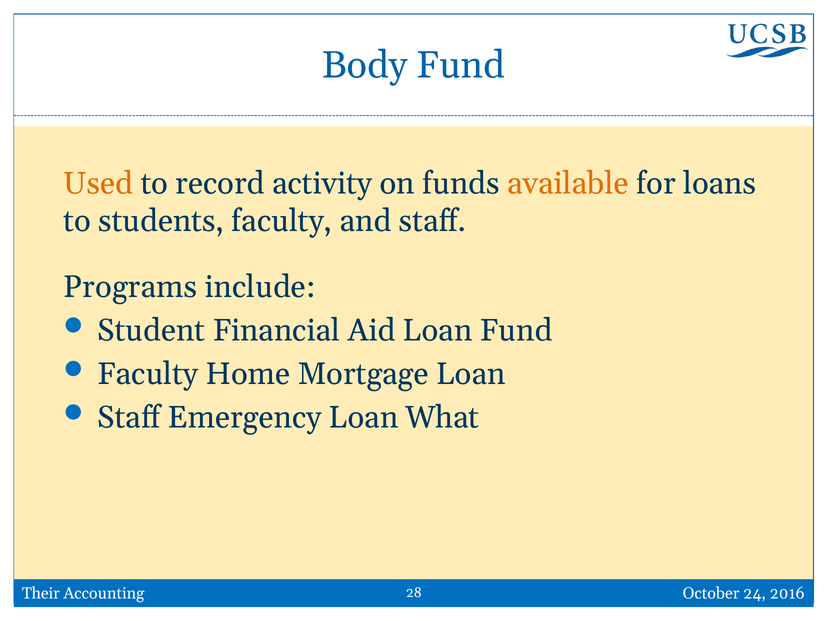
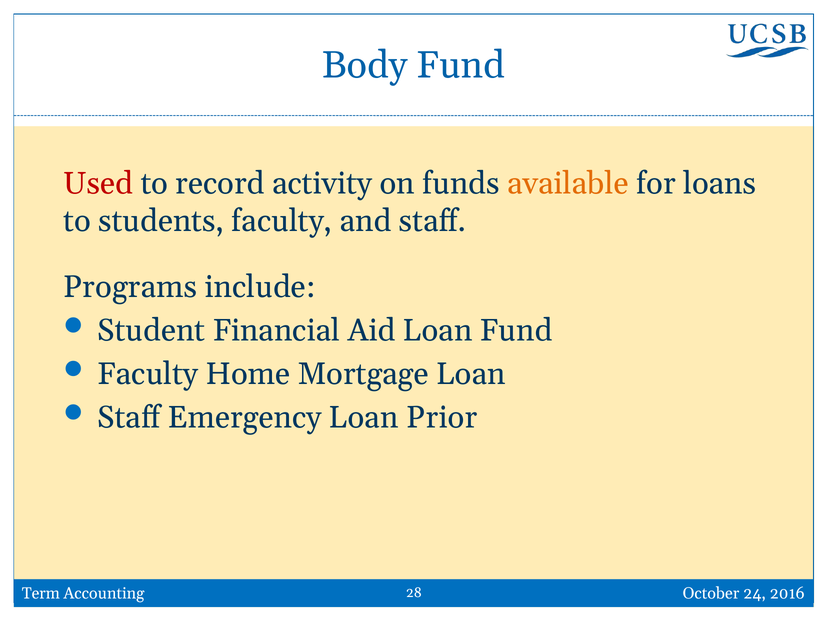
Used colour: orange -> red
What: What -> Prior
Their: Their -> Term
